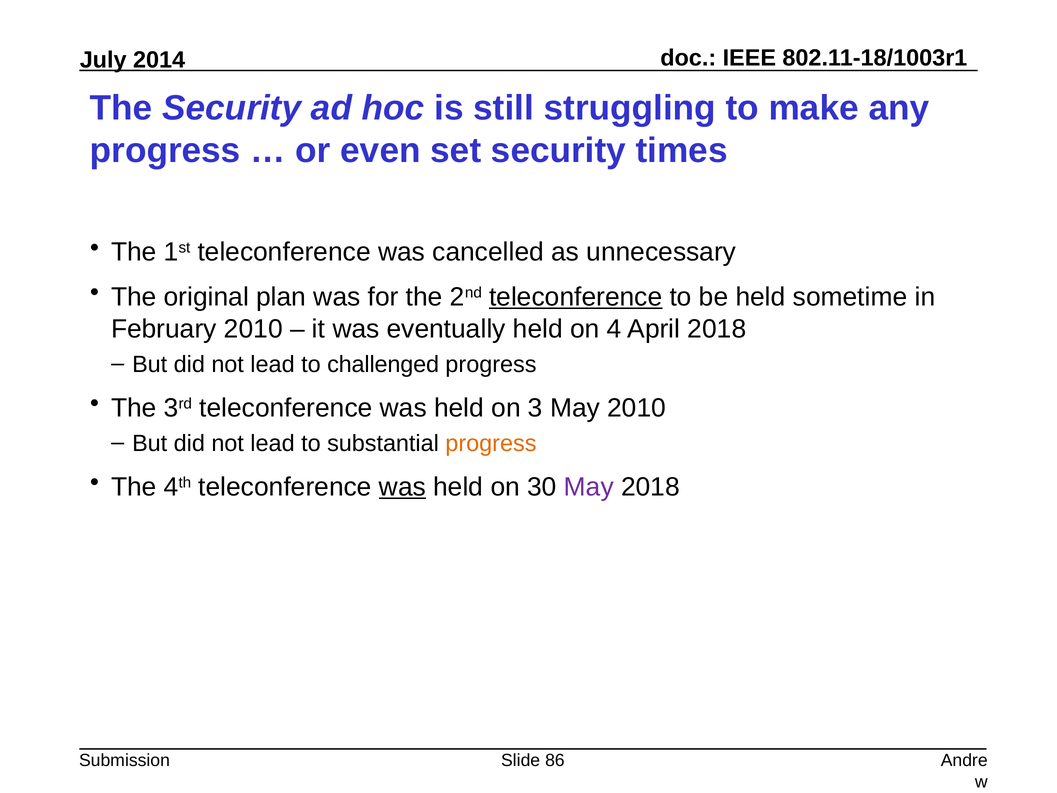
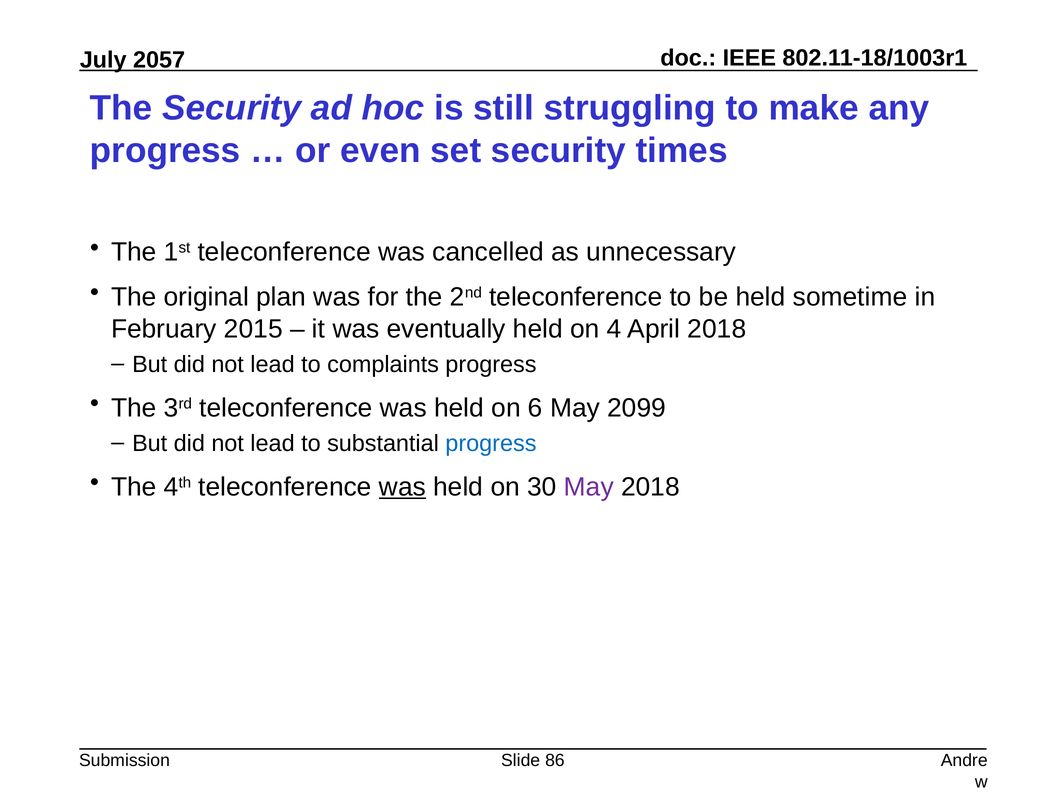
2014: 2014 -> 2057
teleconference at (576, 297) underline: present -> none
February 2010: 2010 -> 2015
challenged: challenged -> complaints
3: 3 -> 6
May 2010: 2010 -> 2099
progress at (491, 443) colour: orange -> blue
